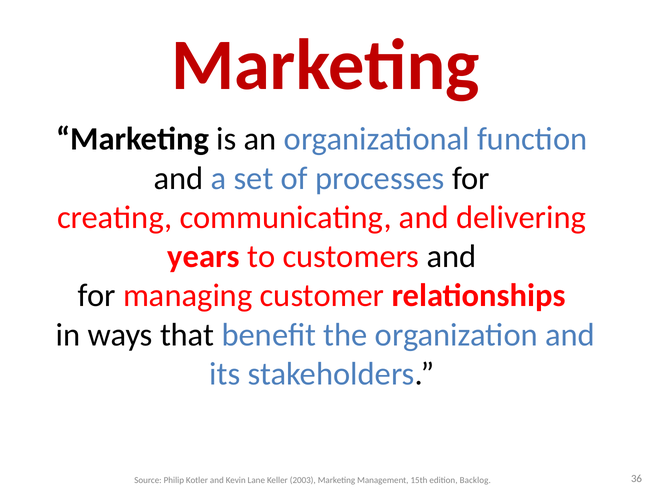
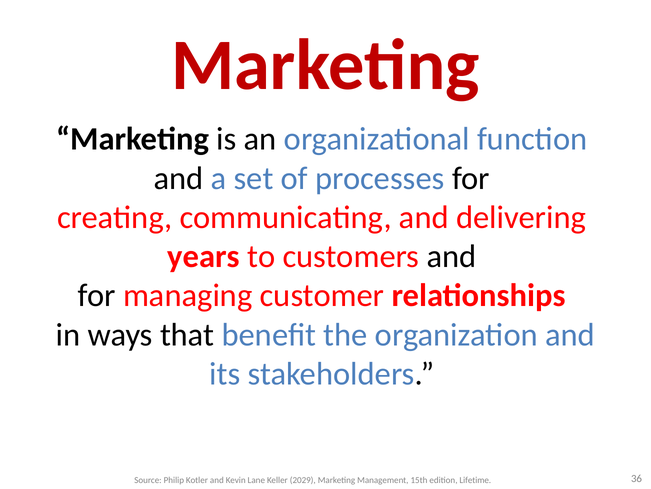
2003: 2003 -> 2029
Backlog: Backlog -> Lifetime
